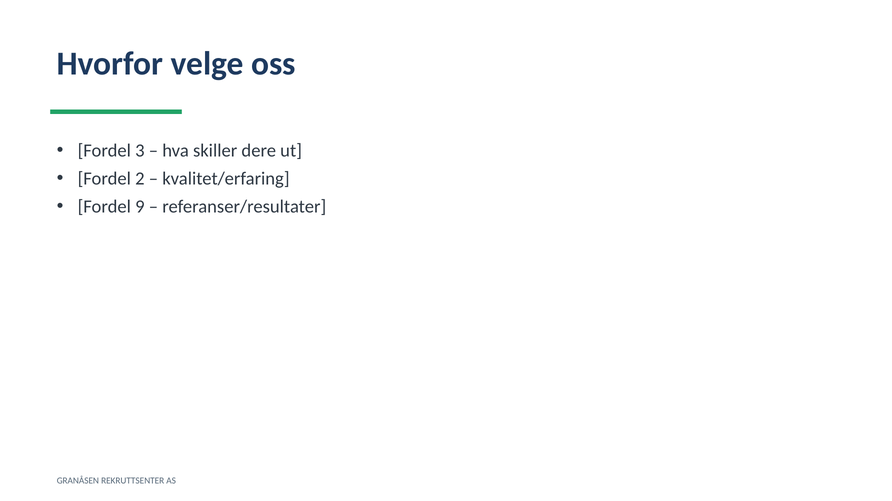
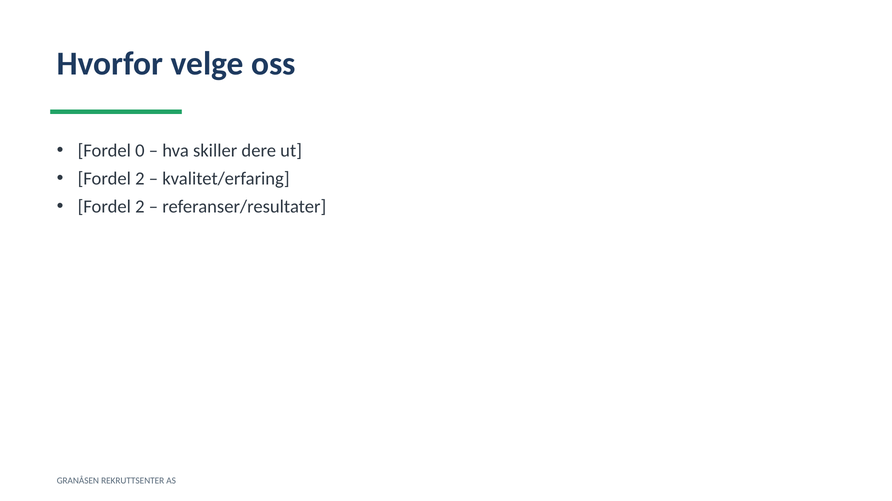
3: 3 -> 0
9 at (140, 207): 9 -> 2
